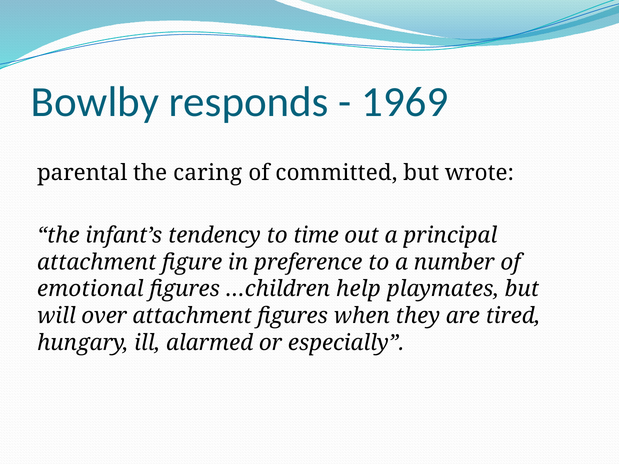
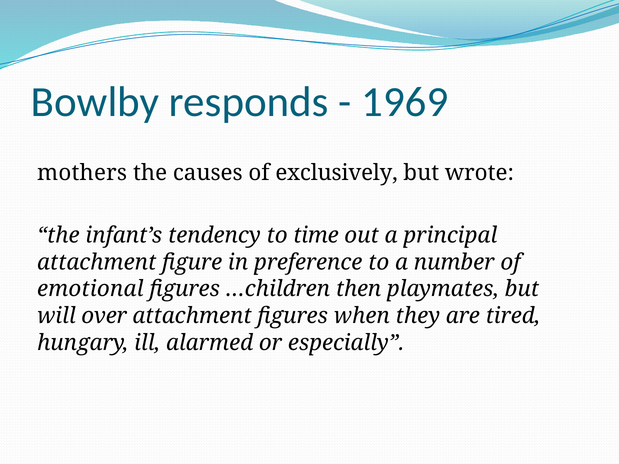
parental: parental -> mothers
caring: caring -> causes
committed: committed -> exclusively
help: help -> then
